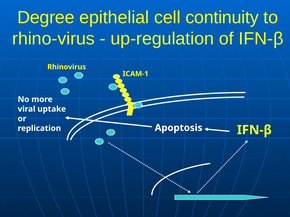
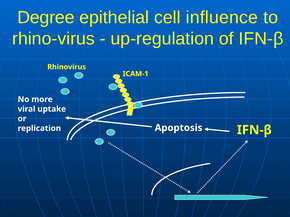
continuity: continuity -> influence
